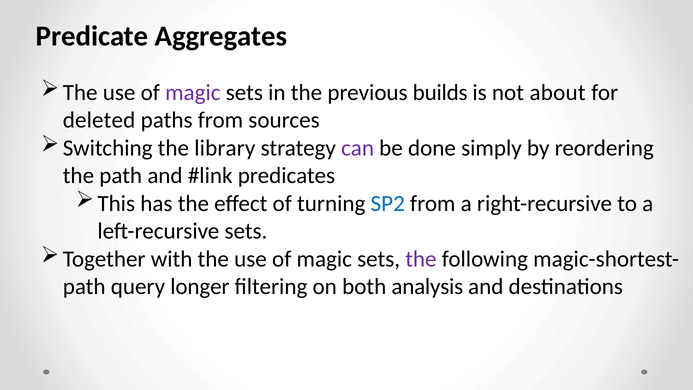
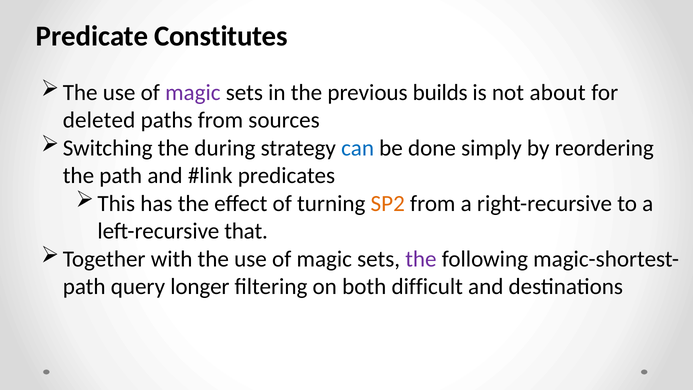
Aggregates: Aggregates -> Constitutes
library: library -> during
can colour: purple -> blue
SP2 colour: blue -> orange
left-recursive sets: sets -> that
analysis: analysis -> difficult
